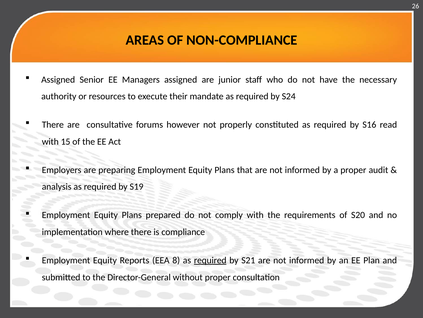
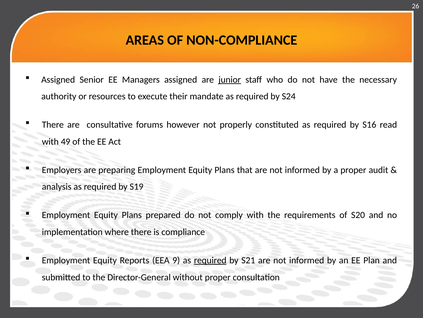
junior underline: none -> present
15: 15 -> 49
8: 8 -> 9
